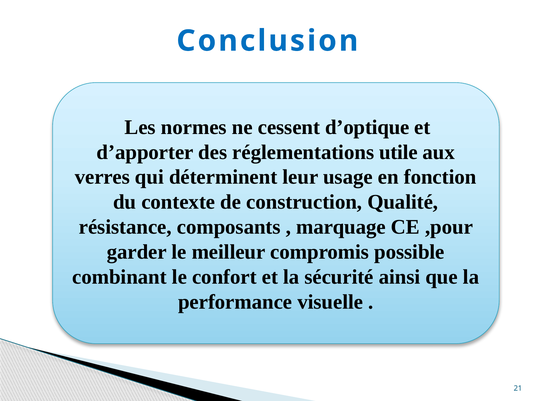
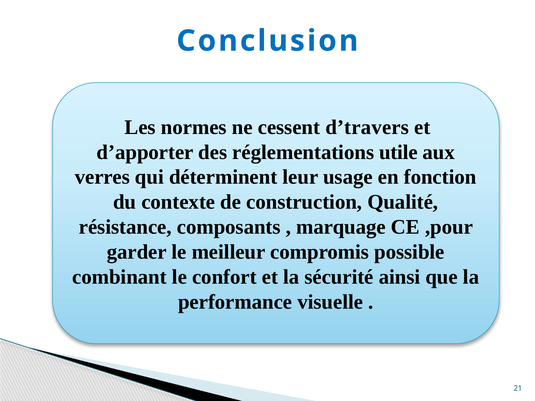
d’optique: d’optique -> d’travers
